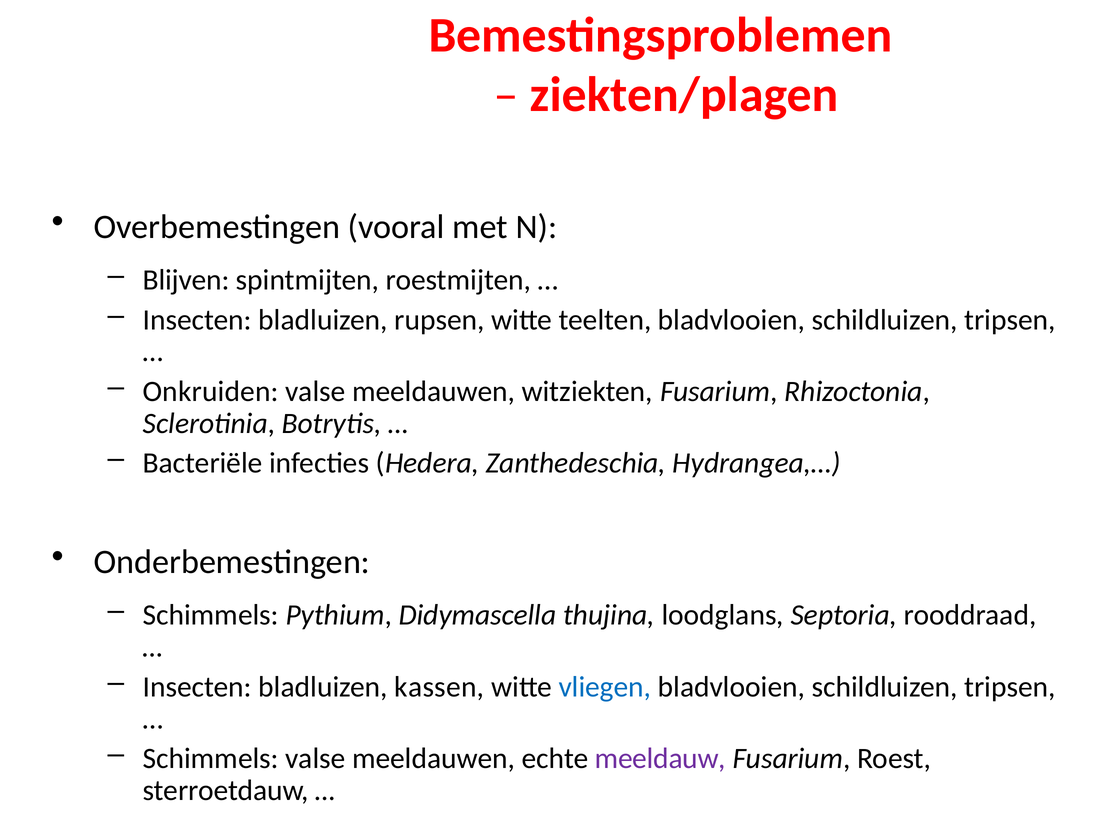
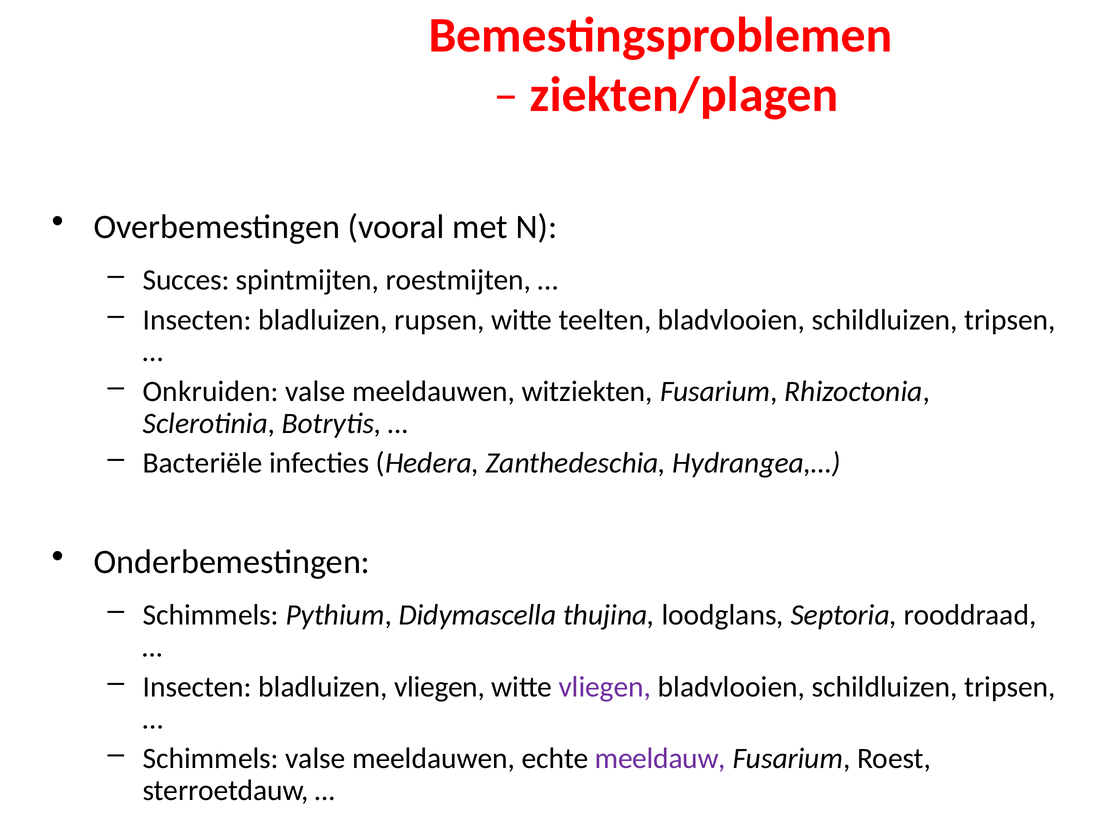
Blijven: Blijven -> Succes
bladluizen kassen: kassen -> vliegen
vliegen at (605, 687) colour: blue -> purple
